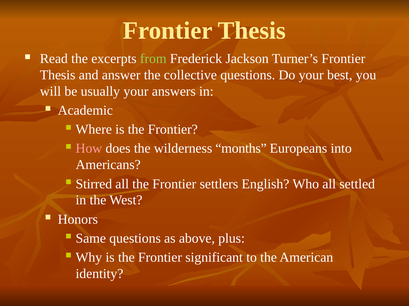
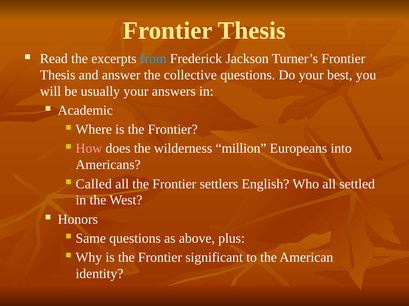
from colour: light green -> light blue
months: months -> million
Stirred: Stirred -> Called
